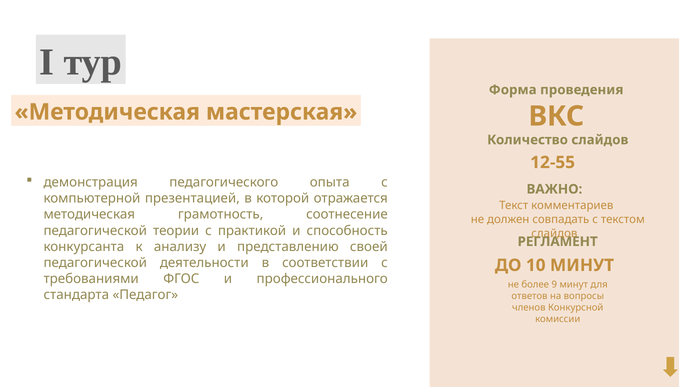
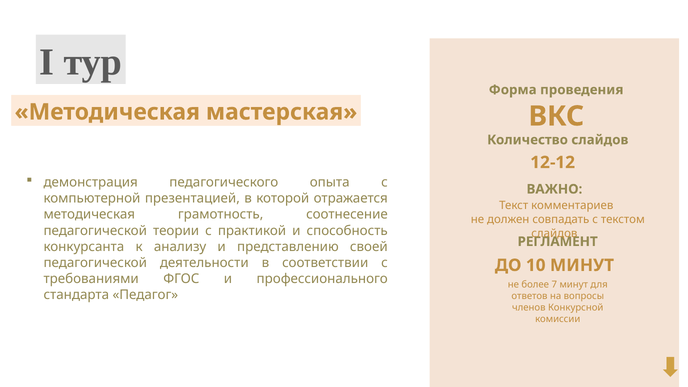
12-55: 12-55 -> 12-12
9: 9 -> 7
